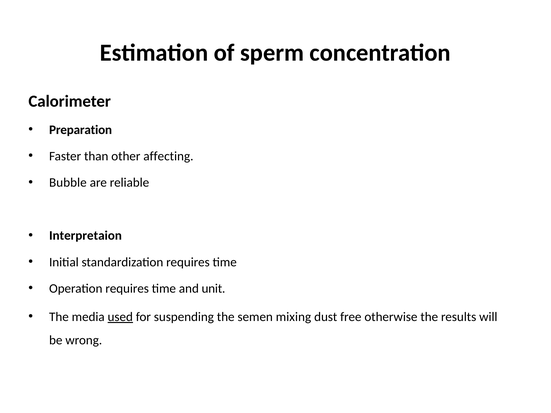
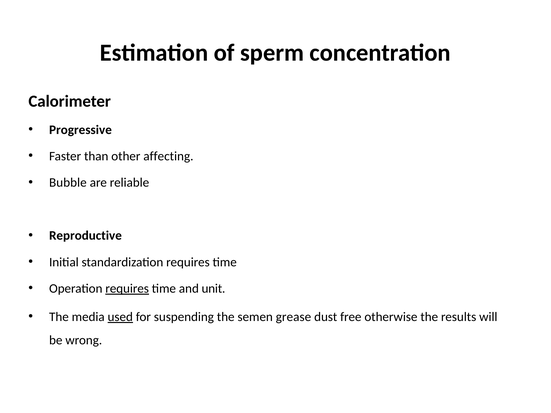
Preparation: Preparation -> Progressive
Interpretaion: Interpretaion -> Reproductive
requires at (127, 289) underline: none -> present
mixing: mixing -> grease
